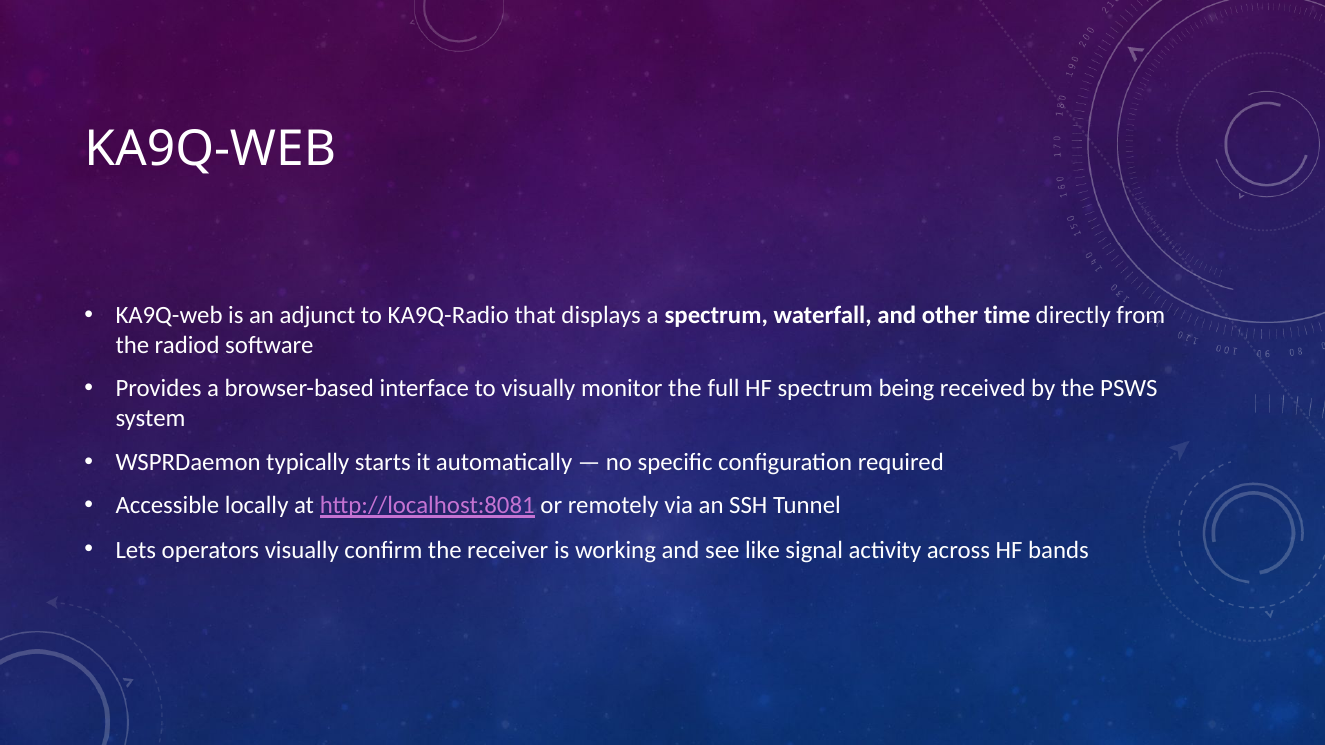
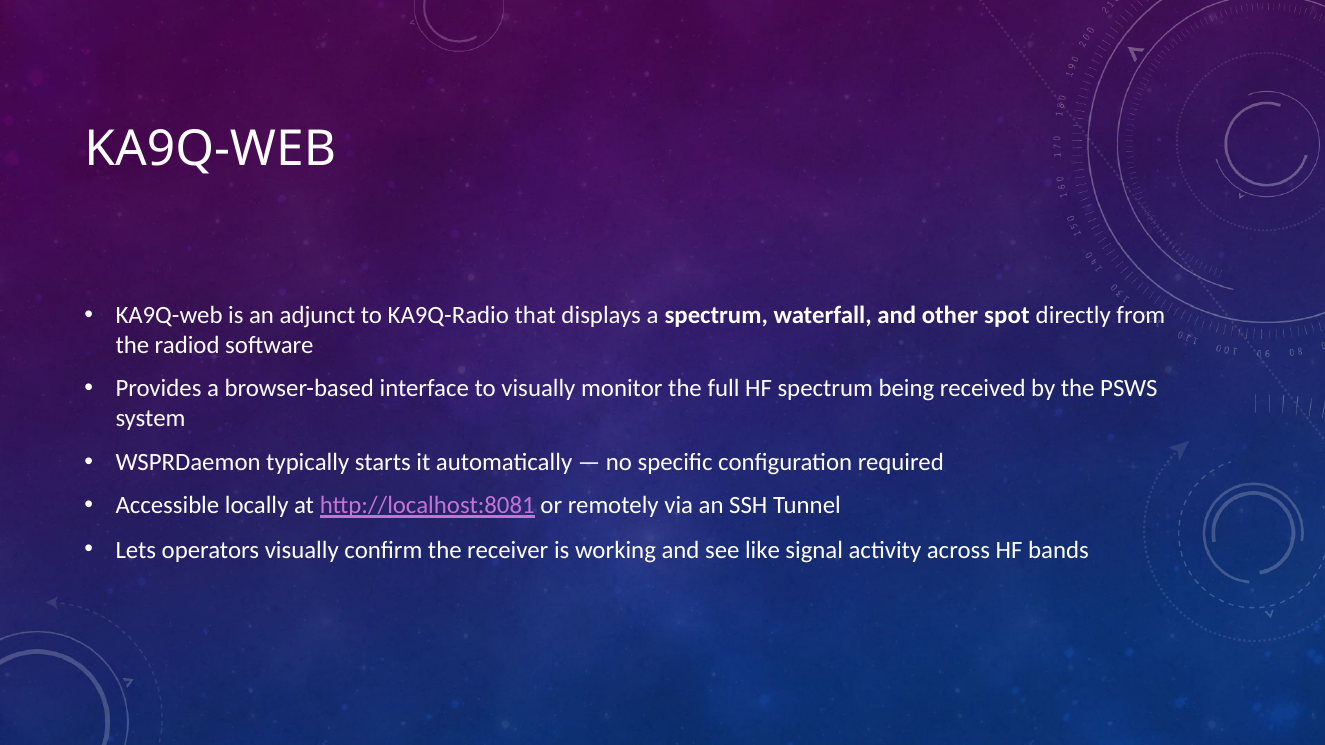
time: time -> spot
